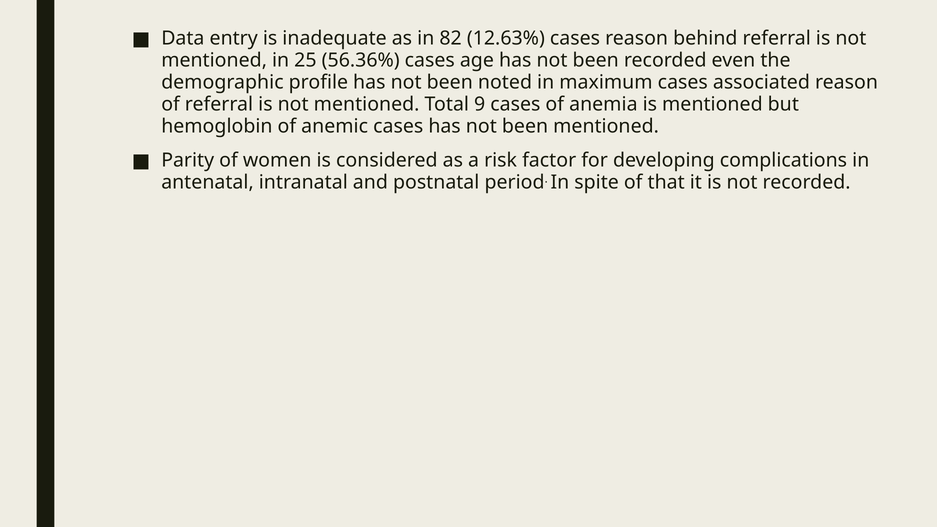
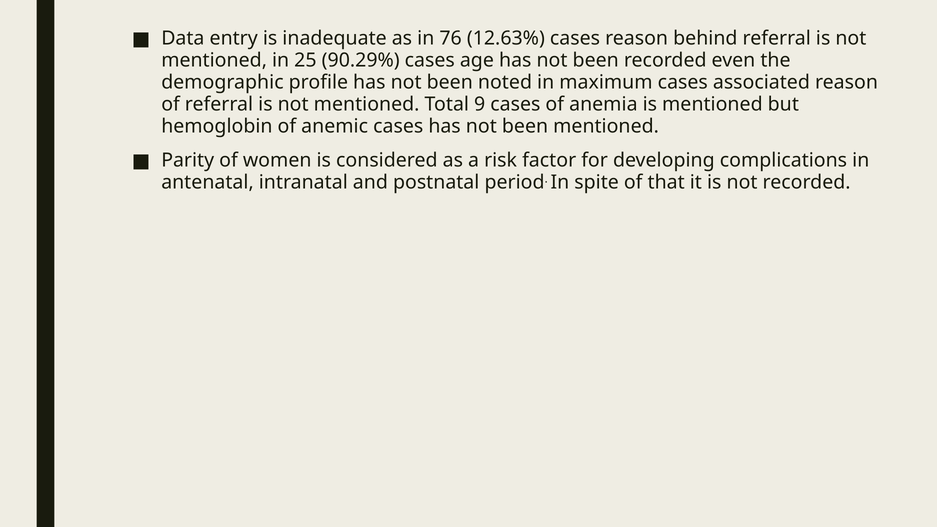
82: 82 -> 76
56.36%: 56.36% -> 90.29%
